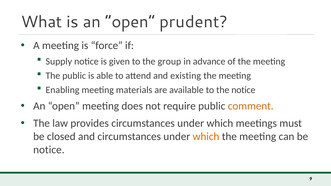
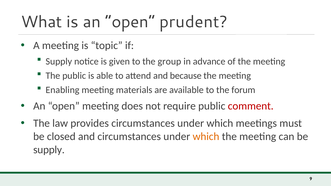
force: force -> topic
existing: existing -> because
the notice: notice -> forum
comment colour: orange -> red
notice at (49, 150): notice -> supply
